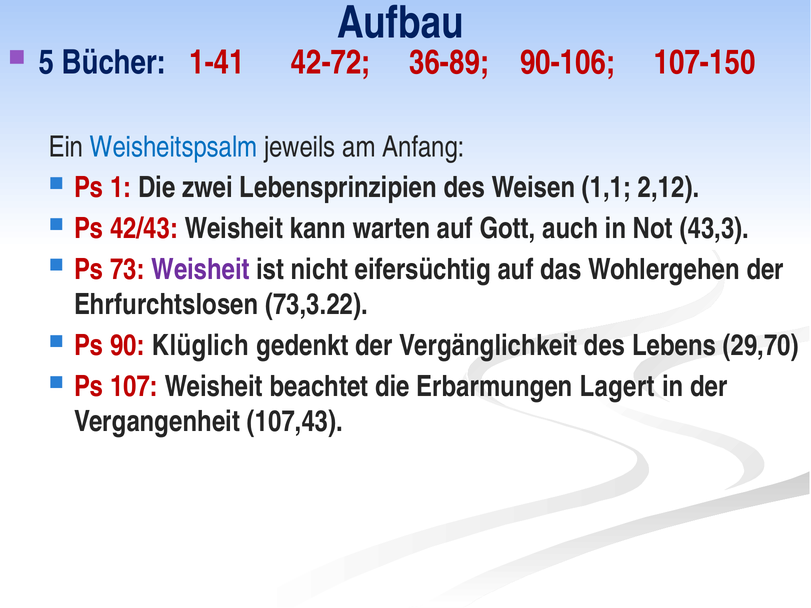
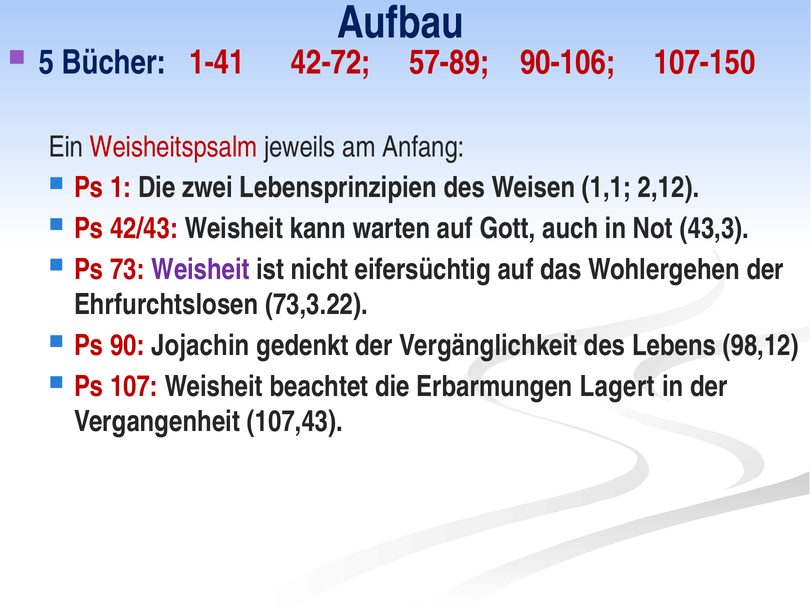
36-89: 36-89 -> 57-89
Weisheitspsalm colour: blue -> red
Klüglich: Klüglich -> Jojachin
29,70: 29,70 -> 98,12
